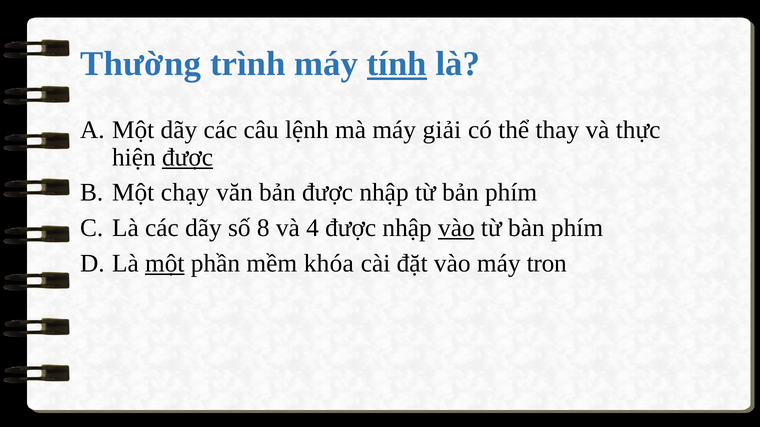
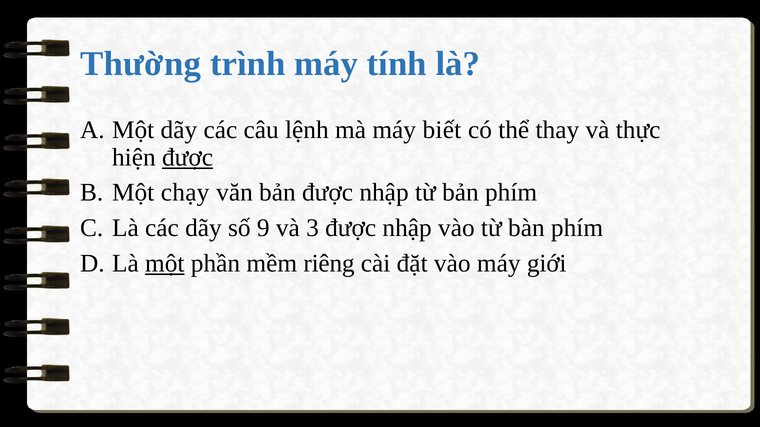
tính underline: present -> none
giải: giải -> biết
8: 8 -> 9
4: 4 -> 3
vào at (456, 228) underline: present -> none
khóa: khóa -> riêng
tron: tron -> giới
